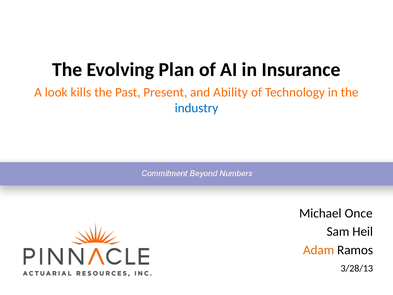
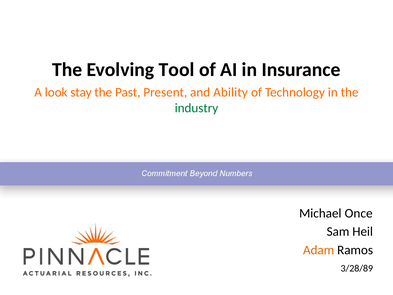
Plan: Plan -> Tool
kills: kills -> stay
industry colour: blue -> green
3/28/13: 3/28/13 -> 3/28/89
